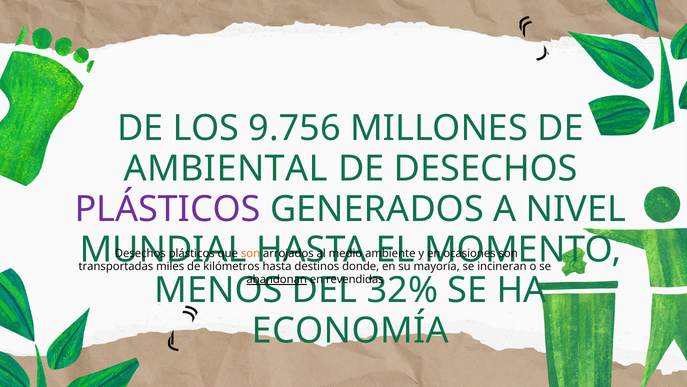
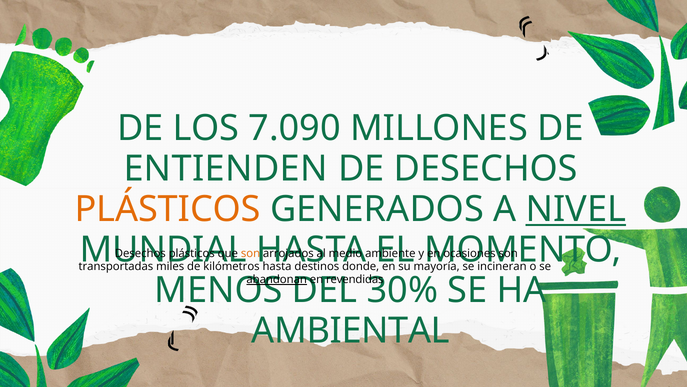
9.756: 9.756 -> 7.090
AMBIENTAL: AMBIENTAL -> ENTIENDEN
PLÁSTICOS at (168, 209) colour: purple -> orange
NIVEL underline: none -> present
32%: 32% -> 30%
ECONOMÍA: ECONOMÍA -> AMBIENTAL
